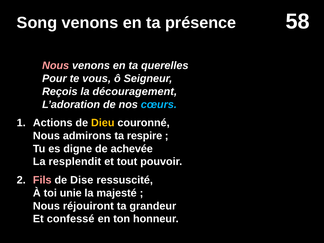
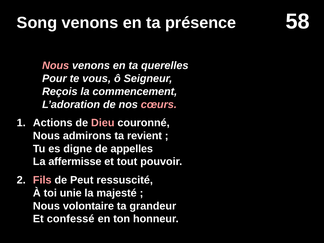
découragement: découragement -> commencement
cœurs colour: light blue -> pink
Dieu colour: yellow -> pink
respire: respire -> revient
achevée: achevée -> appelles
resplendit: resplendit -> affermisse
Dise: Dise -> Peut
réjouiront: réjouiront -> volontaire
